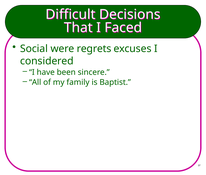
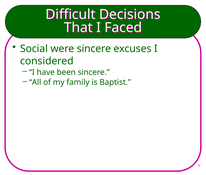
were regrets: regrets -> sincere
